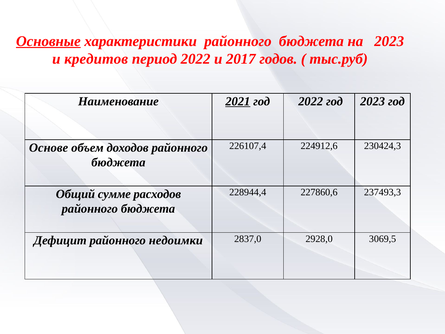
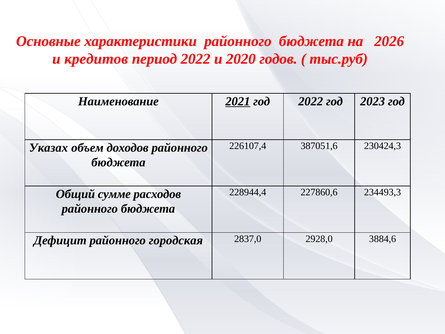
Основные underline: present -> none
на 2023: 2023 -> 2026
2017: 2017 -> 2020
224912,6: 224912,6 -> 387051,6
Основе: Основе -> Указах
237493,3: 237493,3 -> 234493,3
недоимки: недоимки -> городская
3069,5: 3069,5 -> 3884,6
